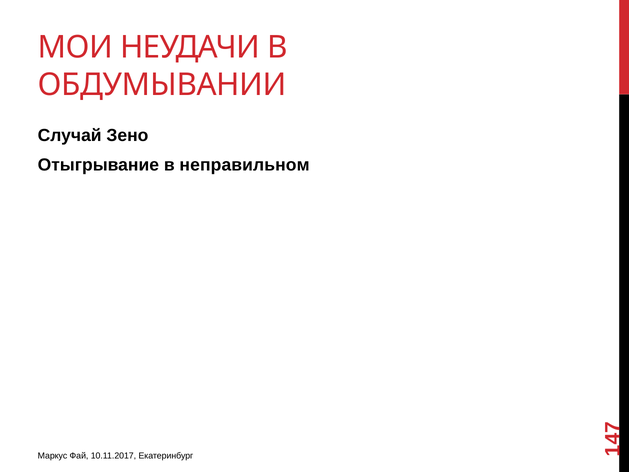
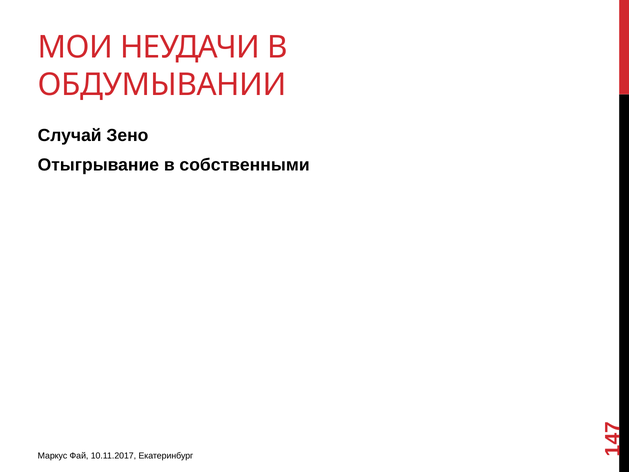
неправильном: неправильном -> собственными
